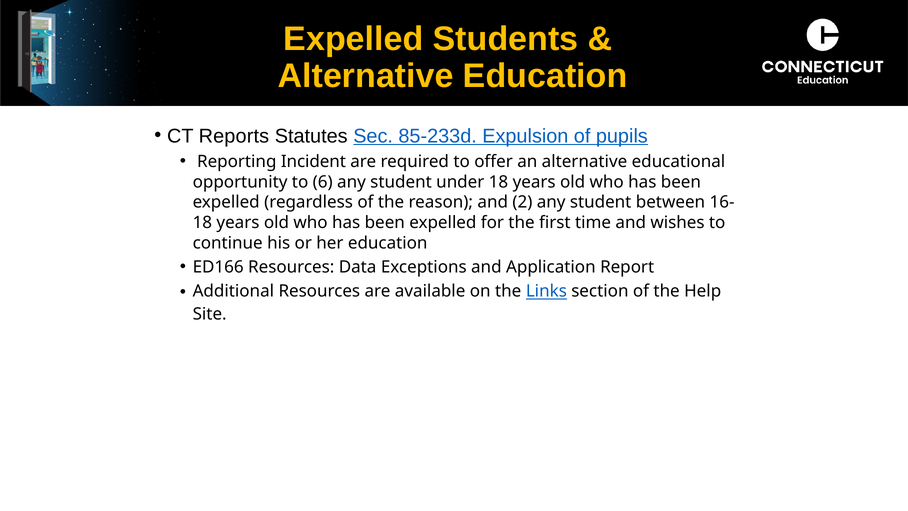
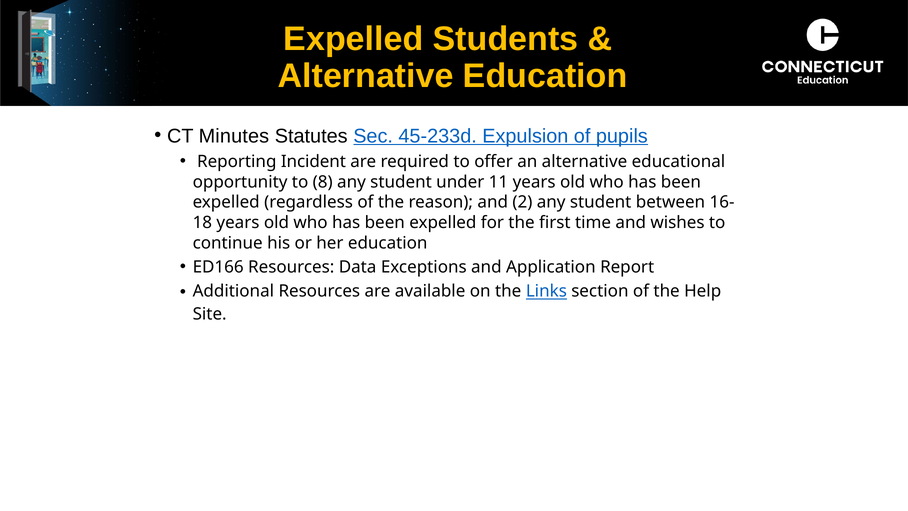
Reports: Reports -> Minutes
85-233d: 85-233d -> 45-233d
6: 6 -> 8
under 18: 18 -> 11
